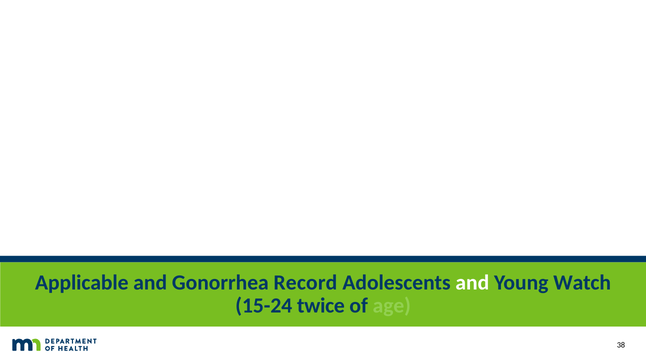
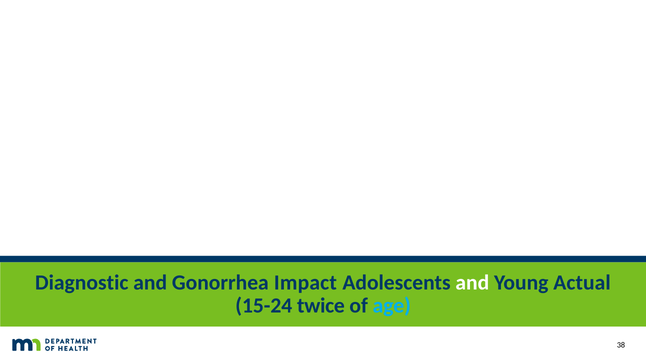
Applicable: Applicable -> Diagnostic
Record: Record -> Impact
Watch: Watch -> Actual
age colour: light green -> light blue
